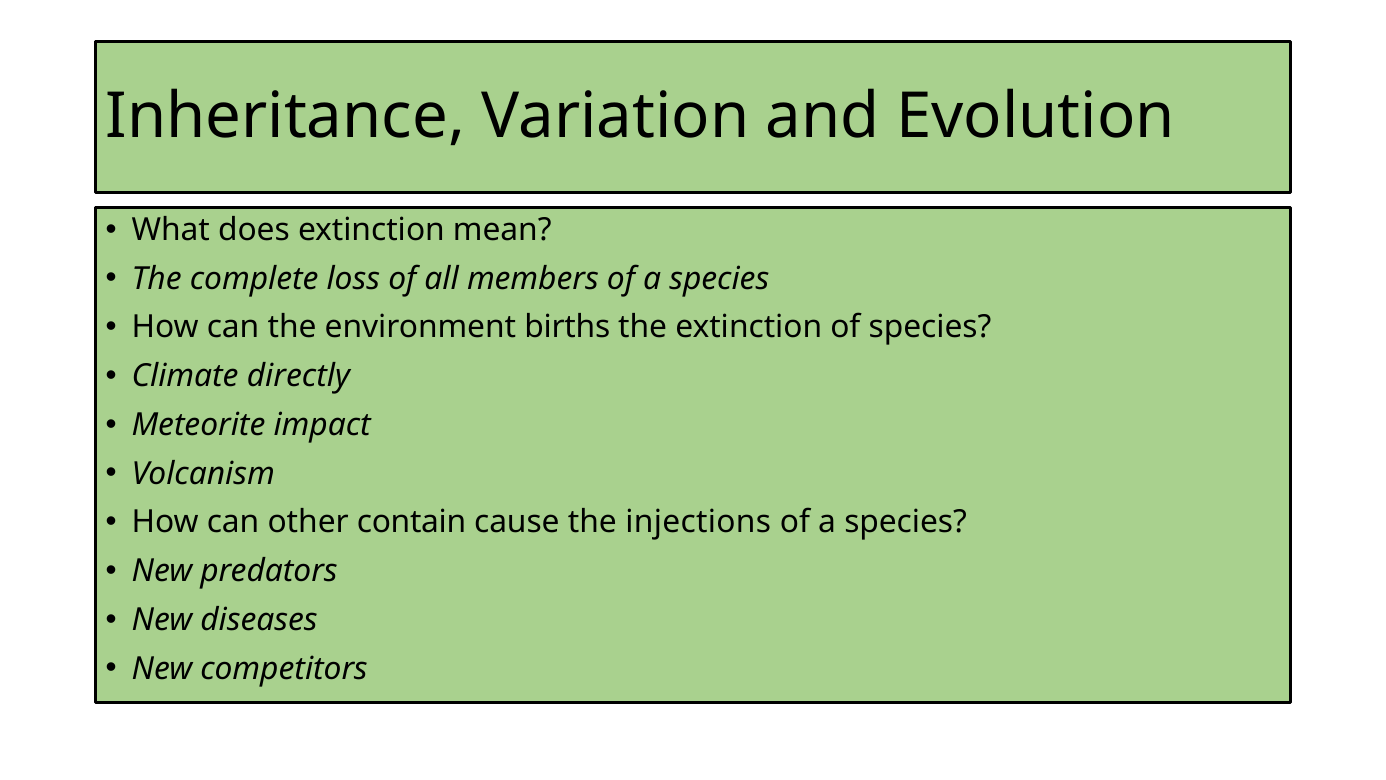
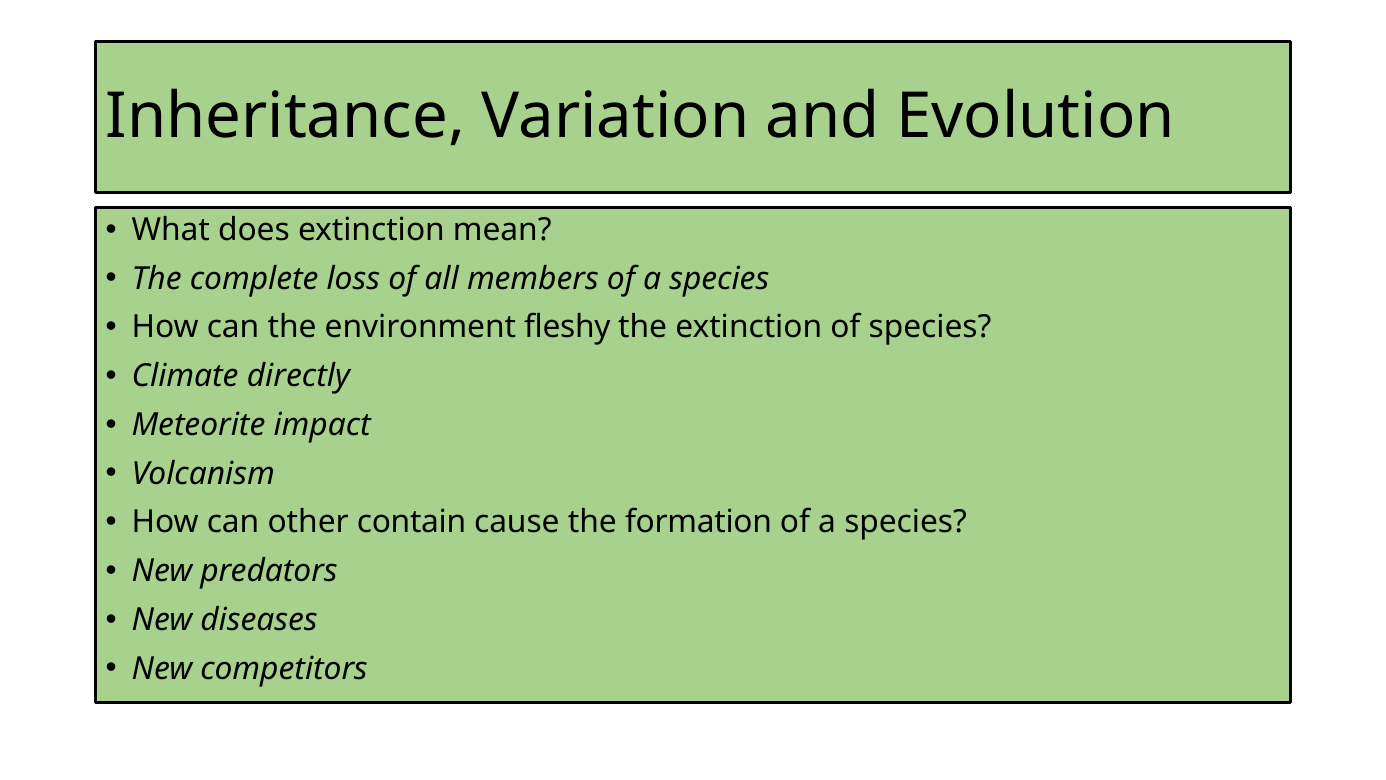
births: births -> fleshy
injections: injections -> formation
